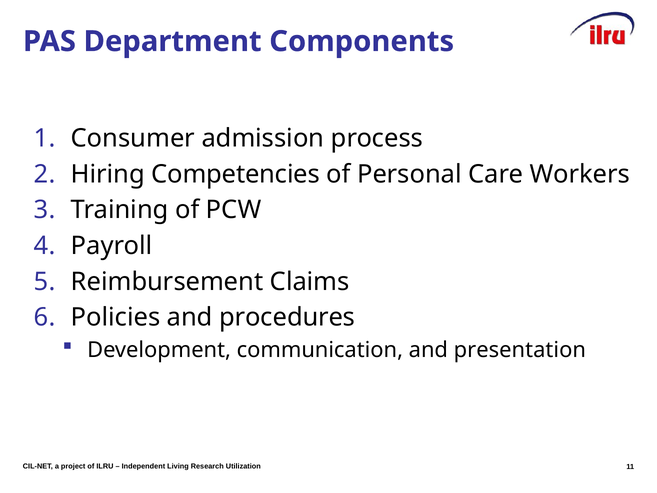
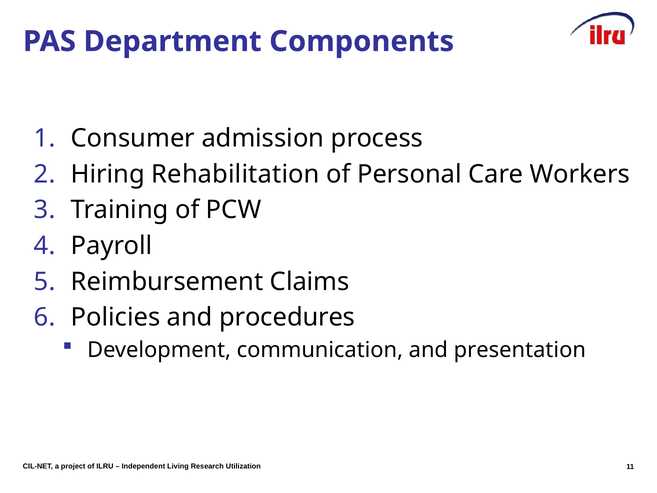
Competencies: Competencies -> Rehabilitation
